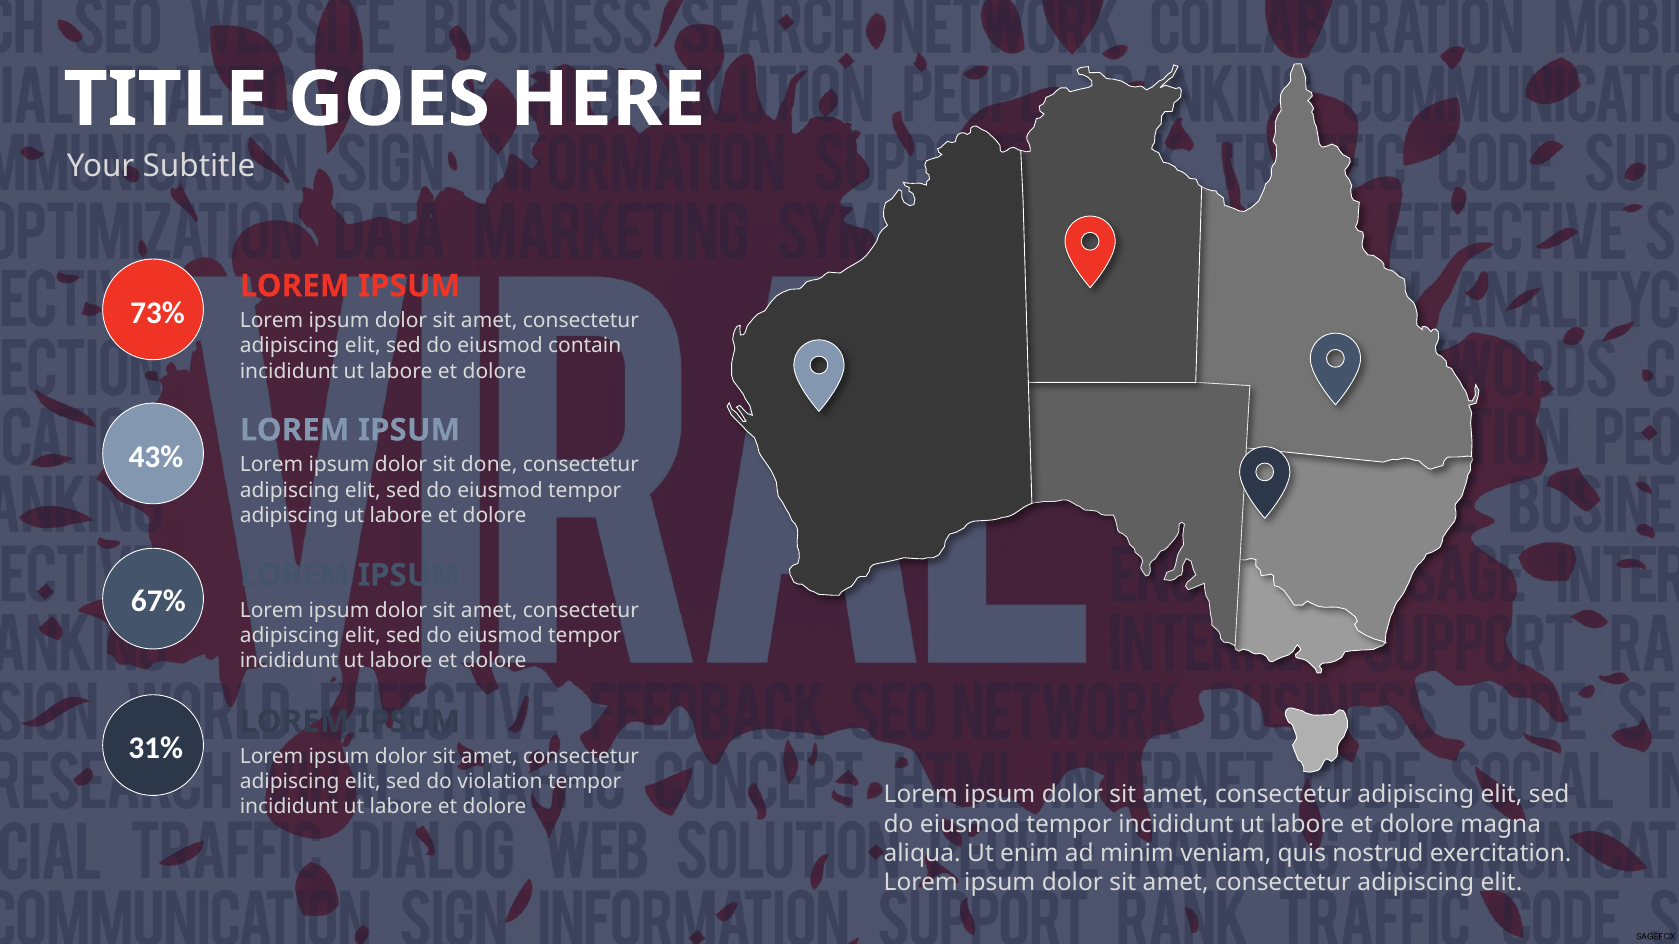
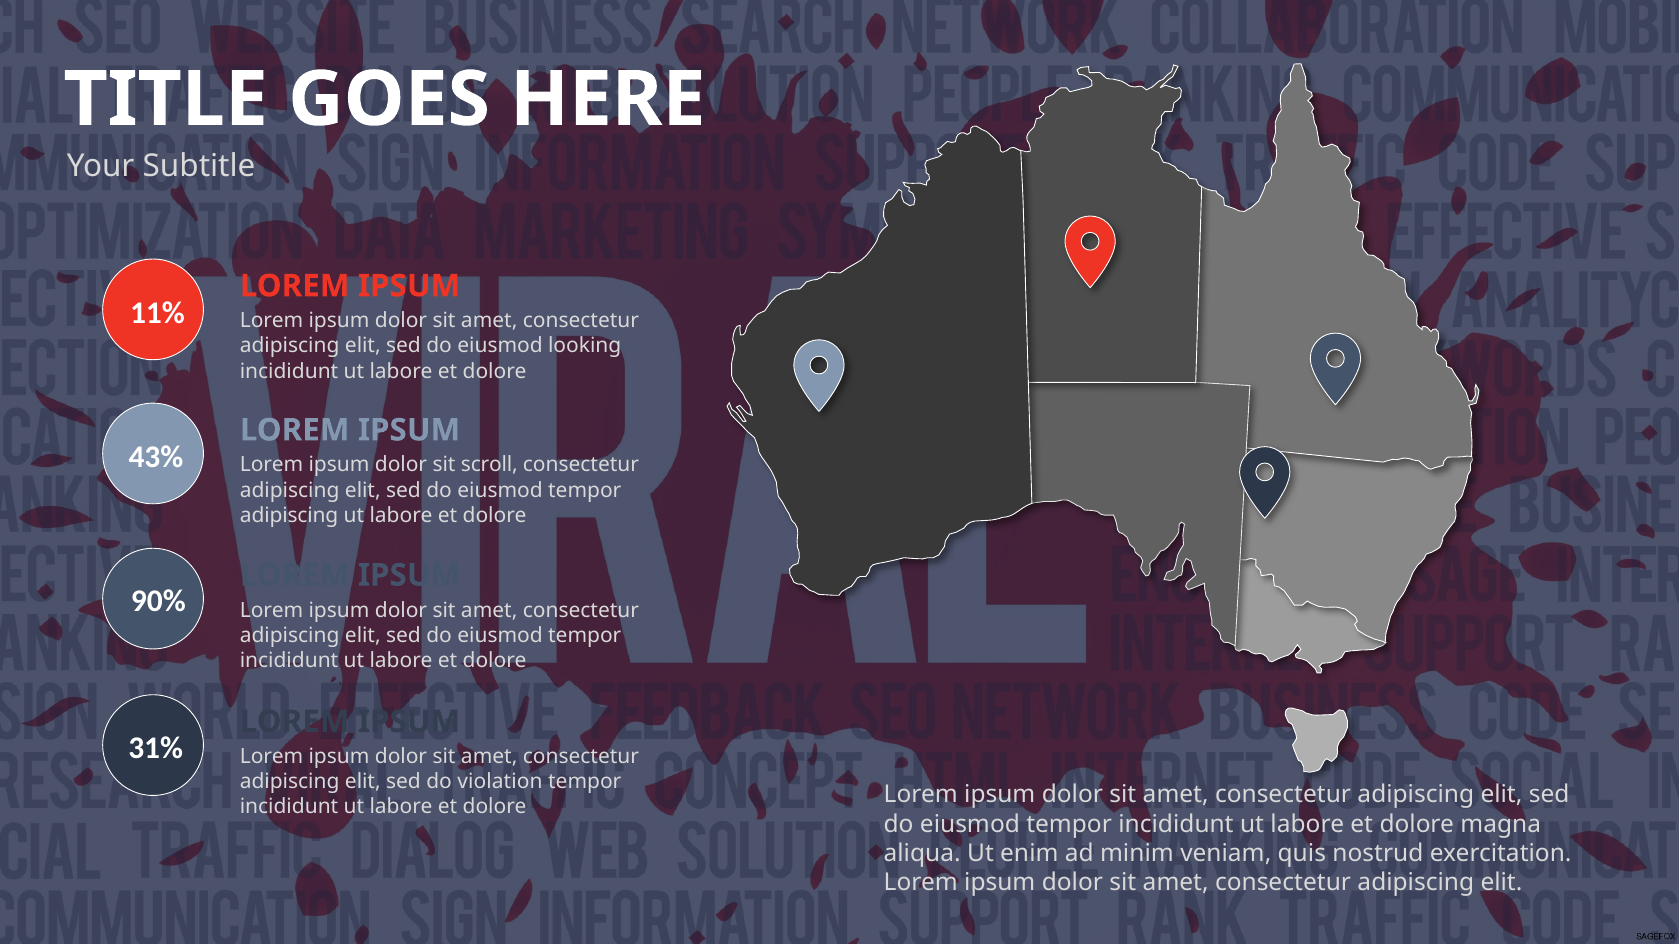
73%: 73% -> 11%
contain: contain -> looking
done: done -> scroll
67%: 67% -> 90%
